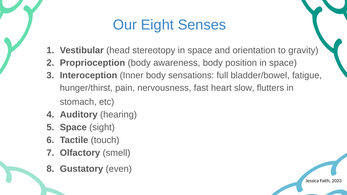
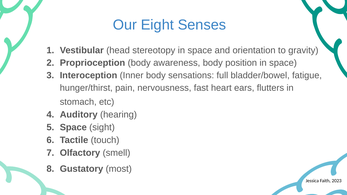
slow: slow -> ears
even: even -> most
